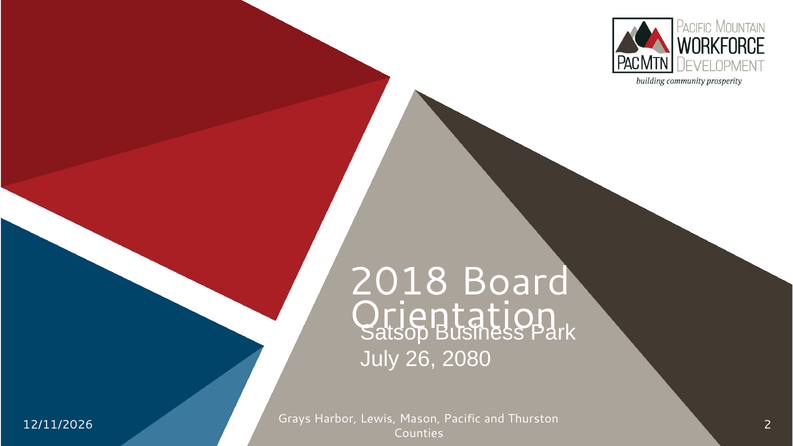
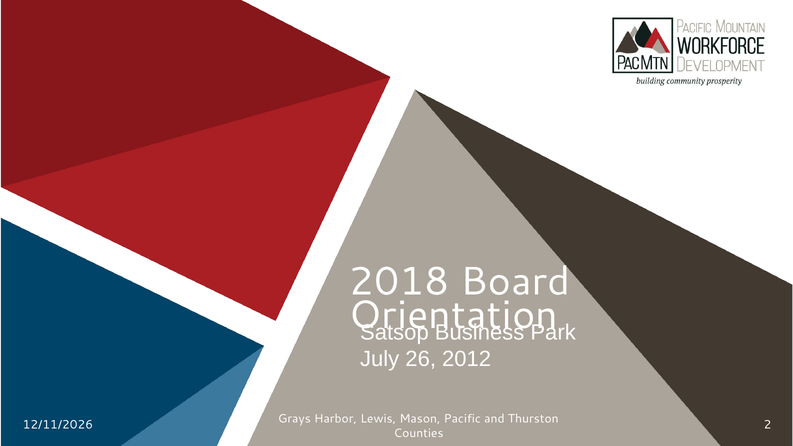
2080: 2080 -> 2012
